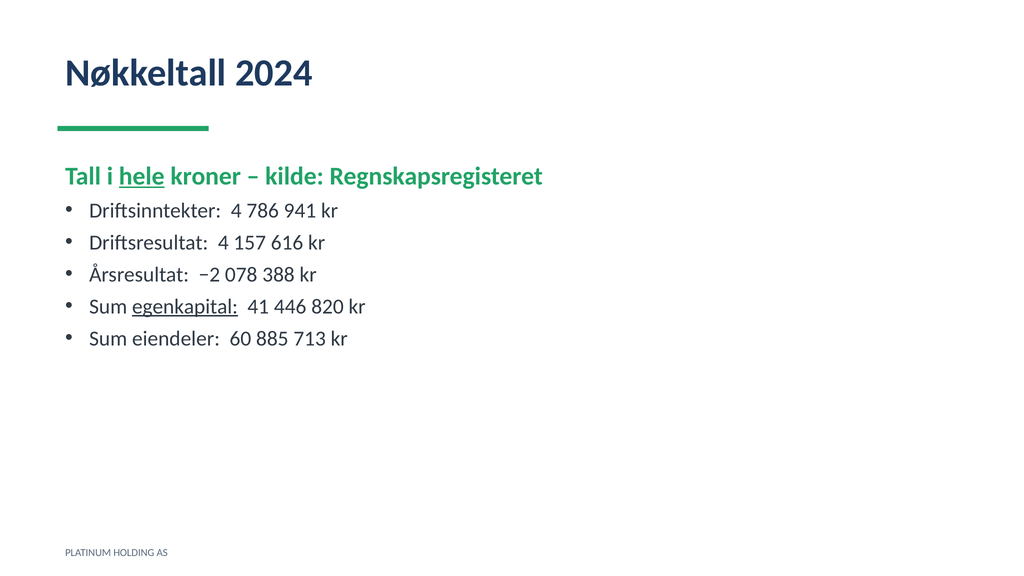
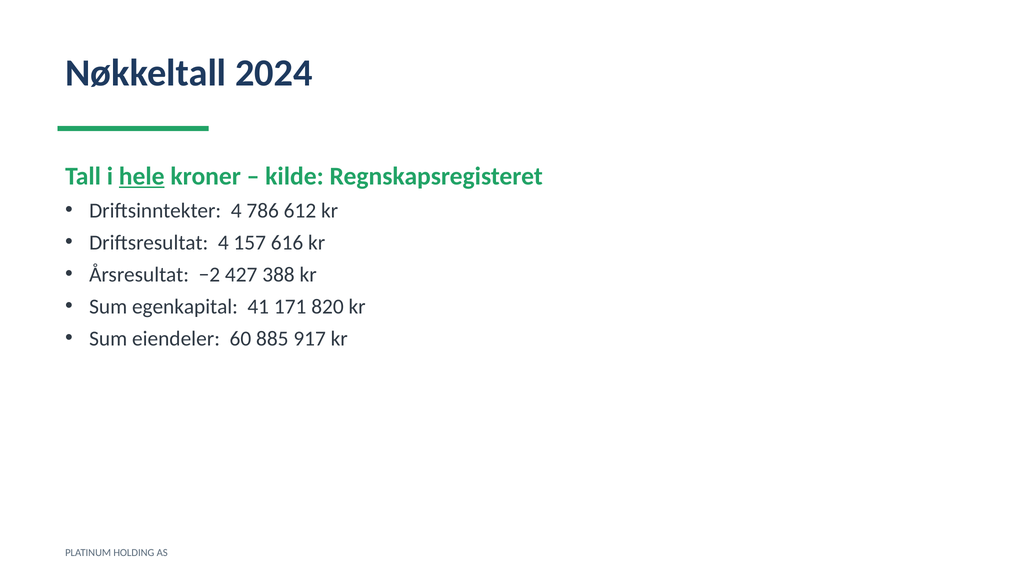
941: 941 -> 612
078: 078 -> 427
egenkapital underline: present -> none
446: 446 -> 171
713: 713 -> 917
